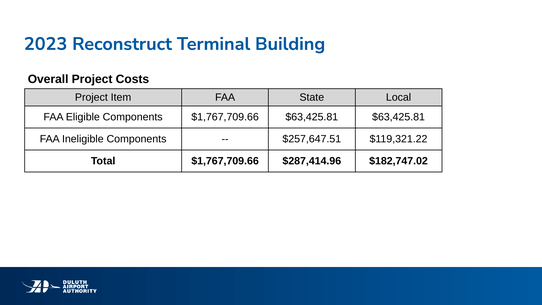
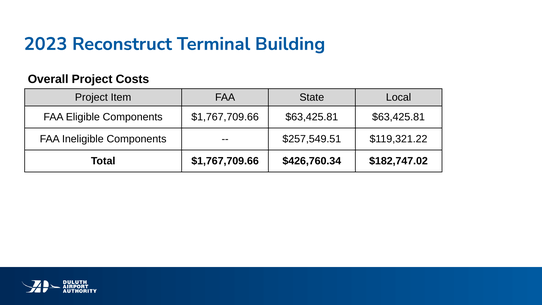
$257,647.51: $257,647.51 -> $257,549.51
$287,414.96: $287,414.96 -> $426,760.34
